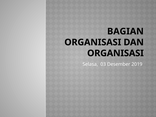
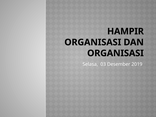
BAGIAN: BAGIAN -> HAMPIR
